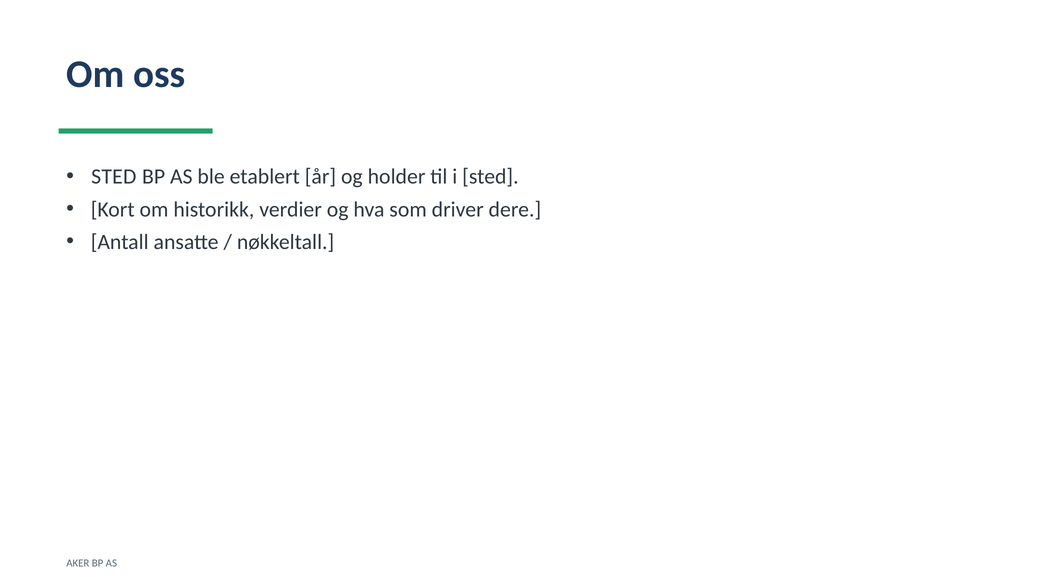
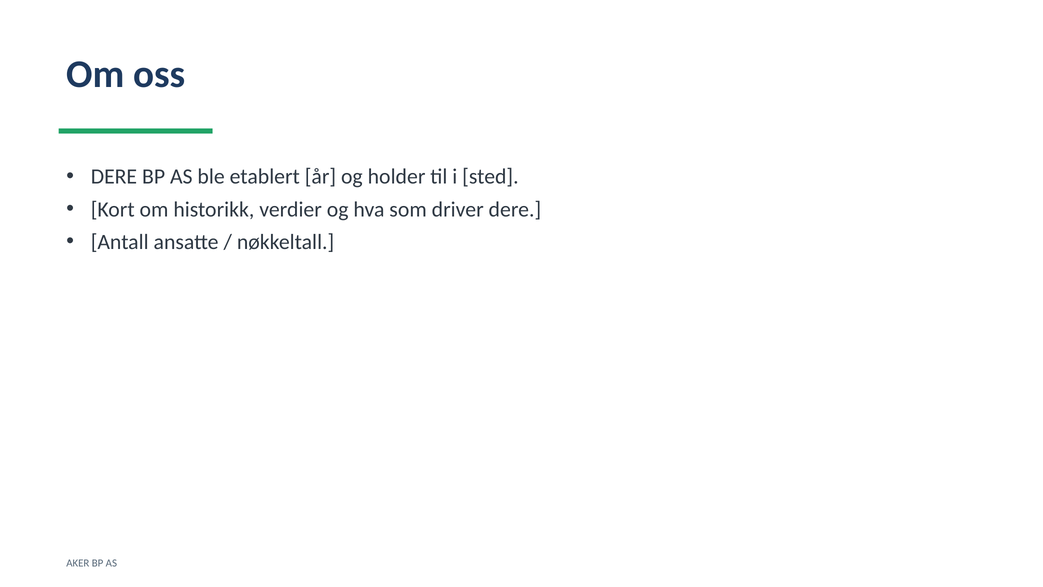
STED at (114, 177): STED -> DERE
